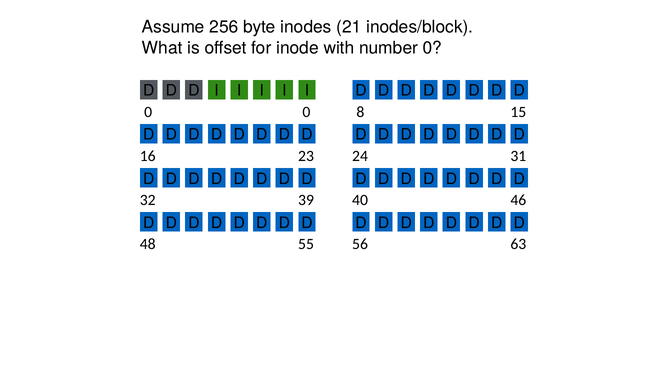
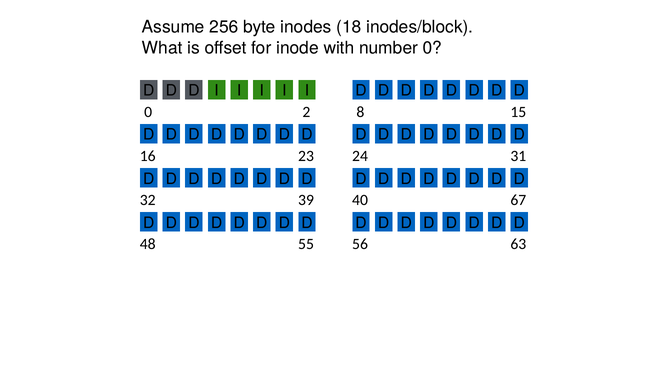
21: 21 -> 18
0 0: 0 -> 2
46: 46 -> 67
